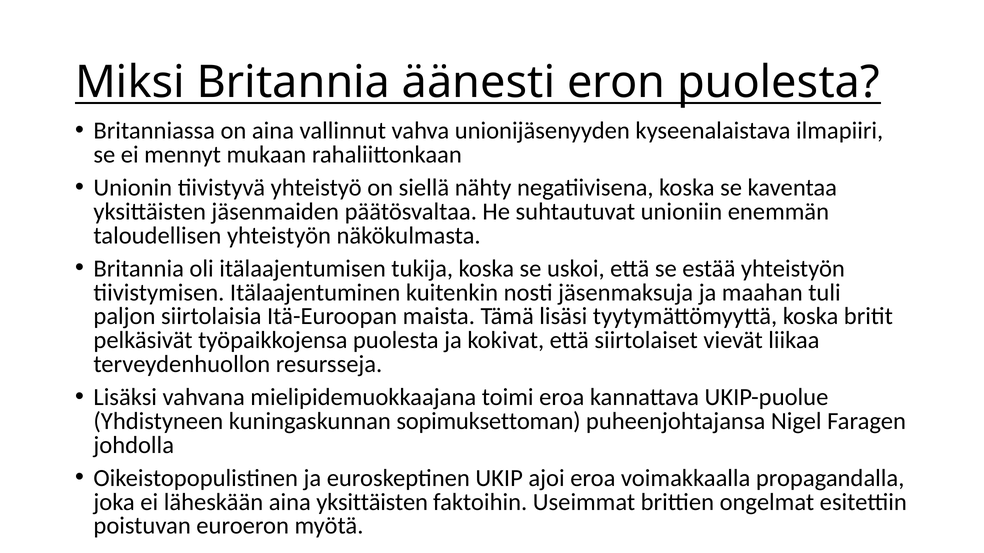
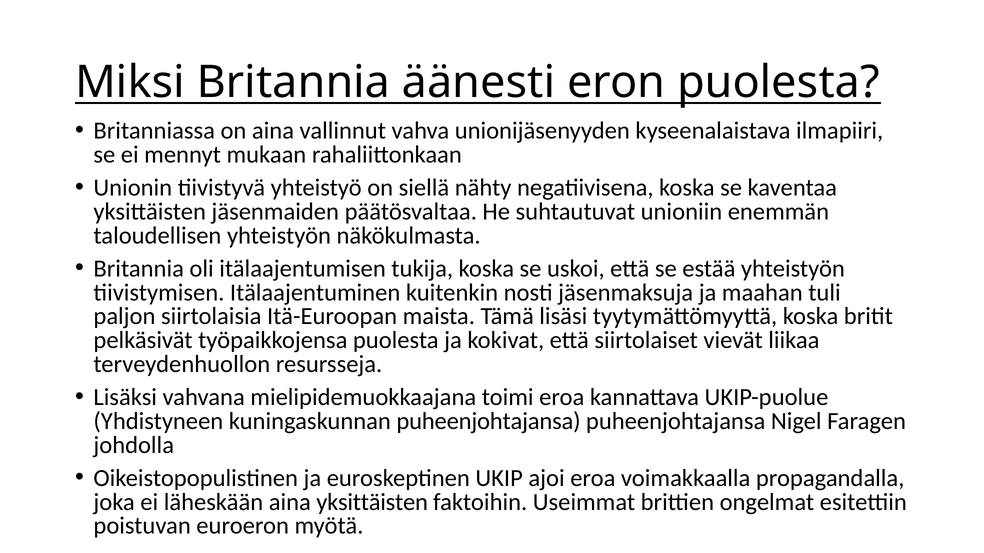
kuningaskunnan sopimuksettoman: sopimuksettoman -> puheenjohtajansa
